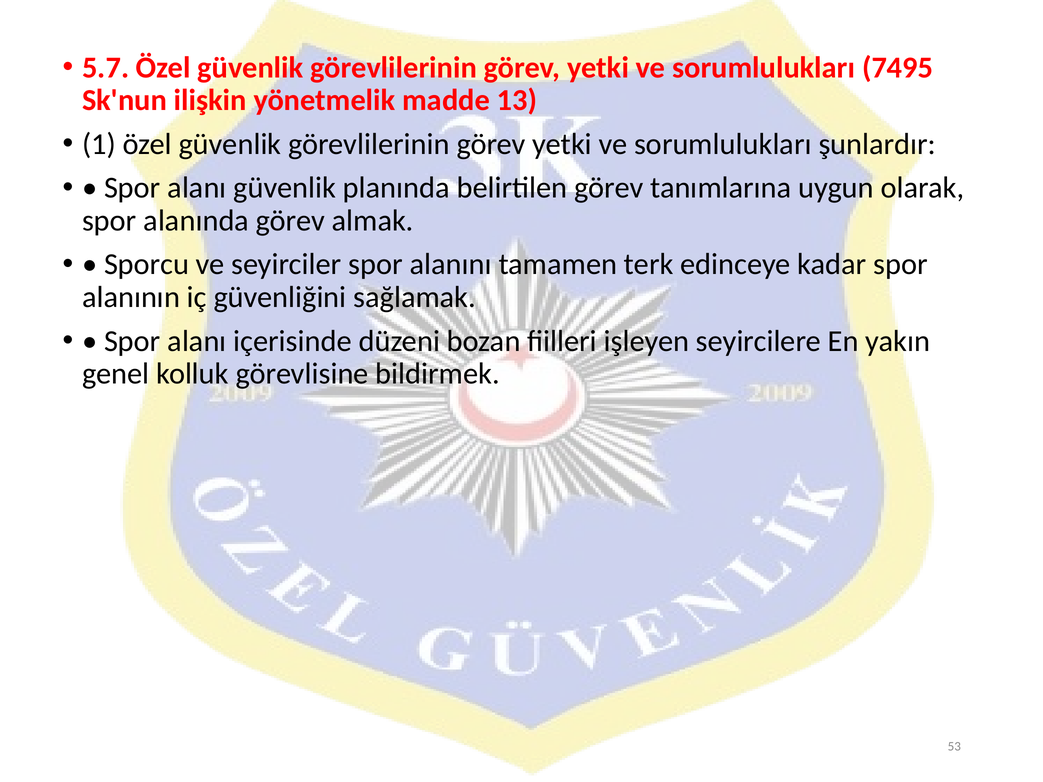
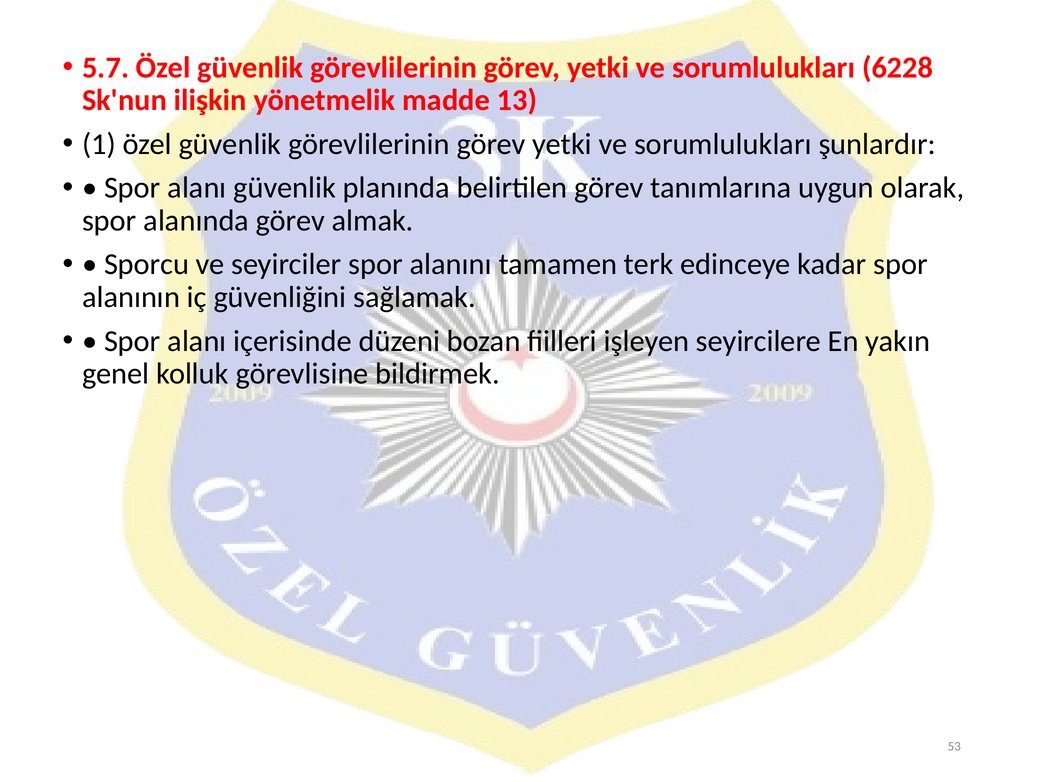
7495: 7495 -> 6228
